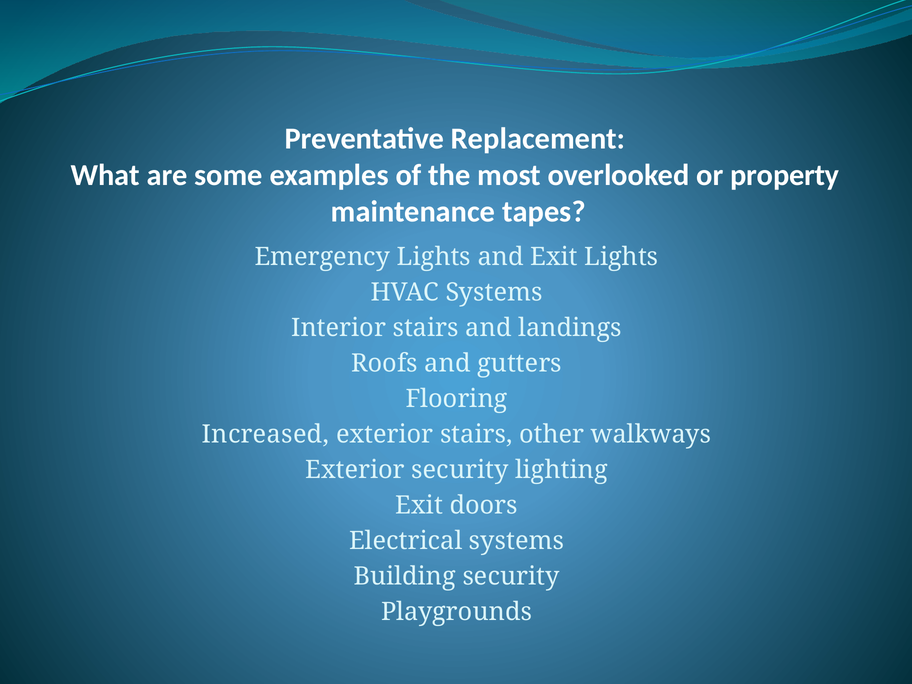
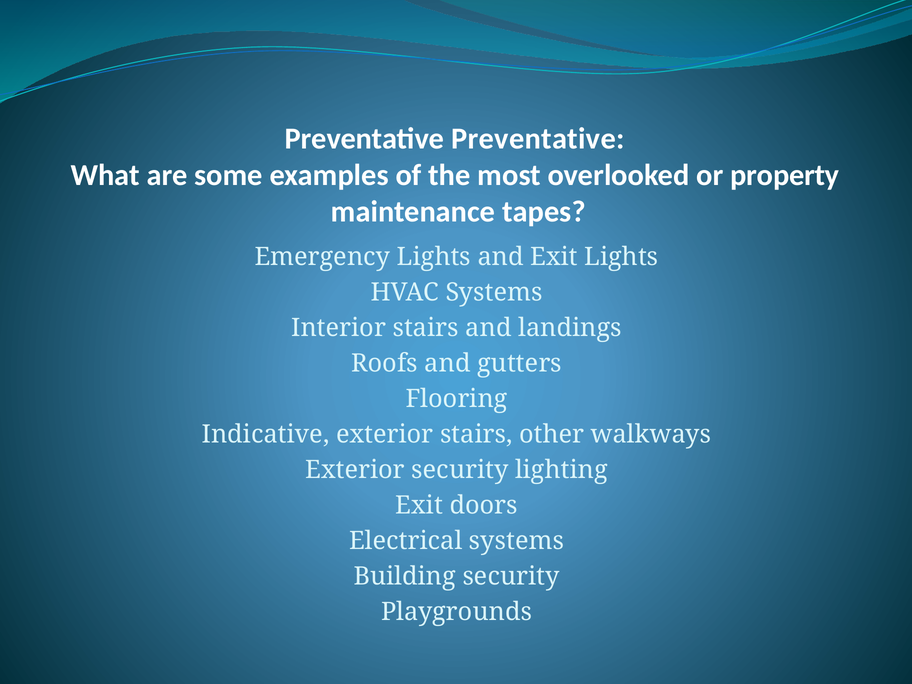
Preventative Replacement: Replacement -> Preventative
Increased: Increased -> Indicative
